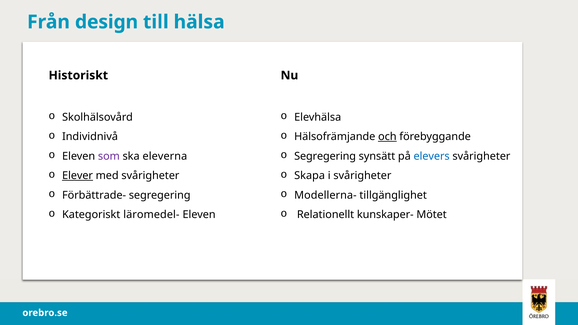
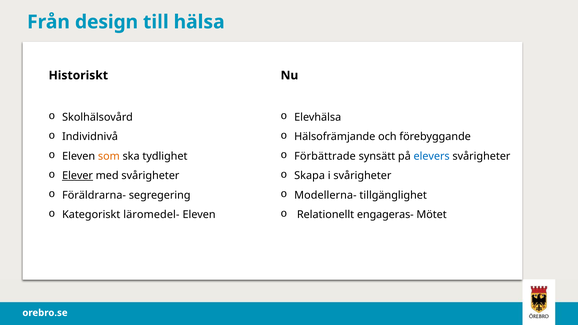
och underline: present -> none
som colour: purple -> orange
eleverna: eleverna -> tydlighet
Segregering at (325, 156): Segregering -> Förbättrade
Förbättrade-: Förbättrade- -> Föräldrarna-
kunskaper-: kunskaper- -> engageras-
